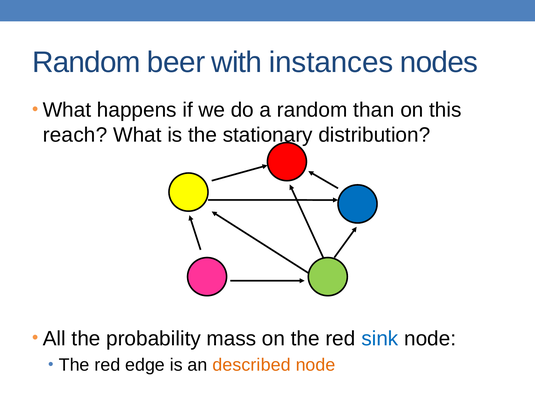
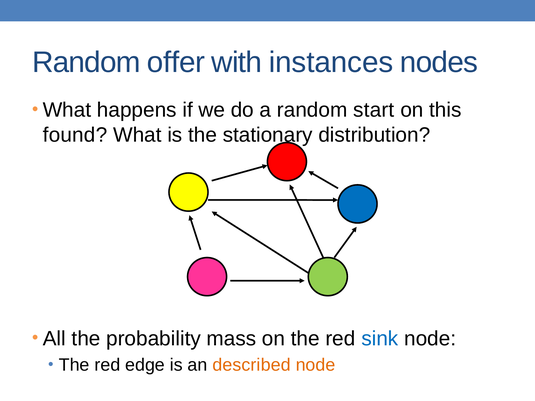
beer: beer -> offer
than: than -> start
reach: reach -> found
